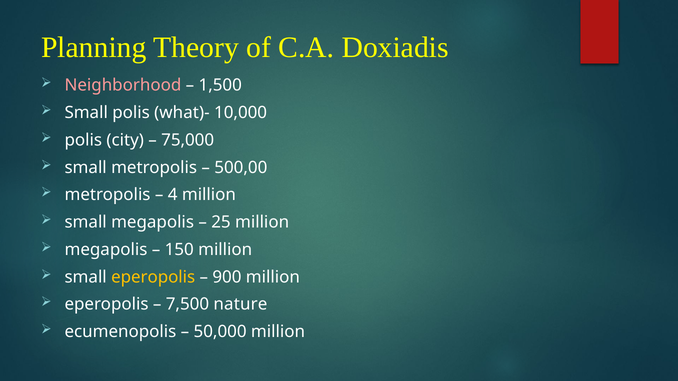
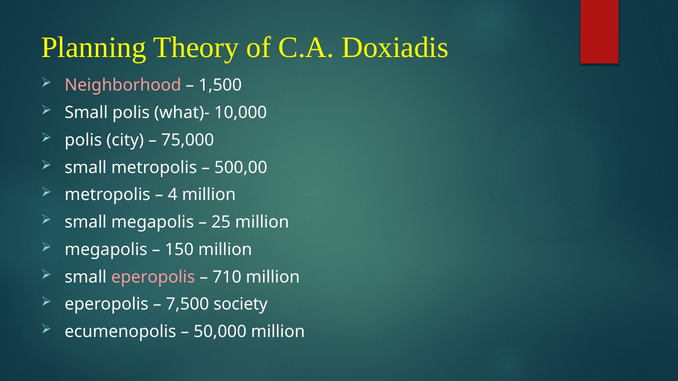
eperopolis at (153, 277) colour: yellow -> pink
900: 900 -> 710
nature: nature -> society
